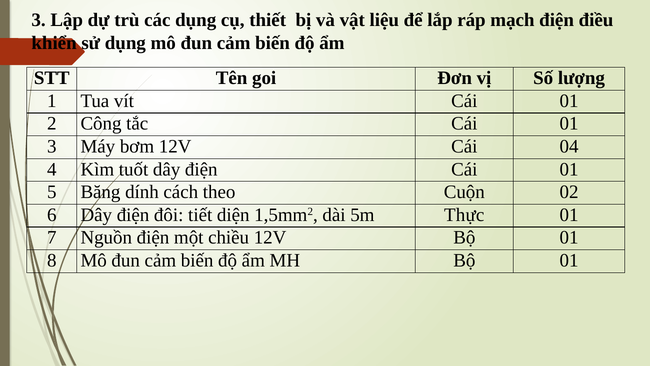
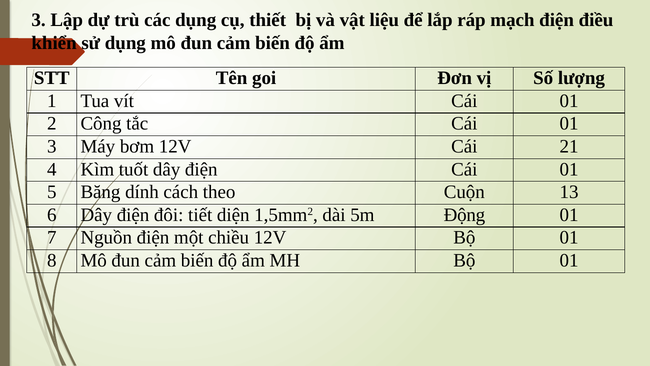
04: 04 -> 21
02: 02 -> 13
Thực: Thực -> Động
